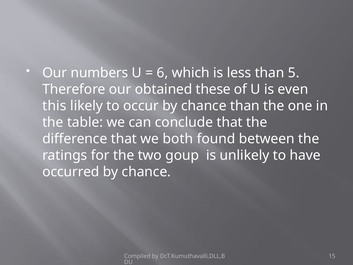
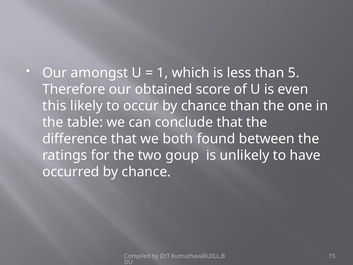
numbers: numbers -> amongst
6: 6 -> 1
these: these -> score
